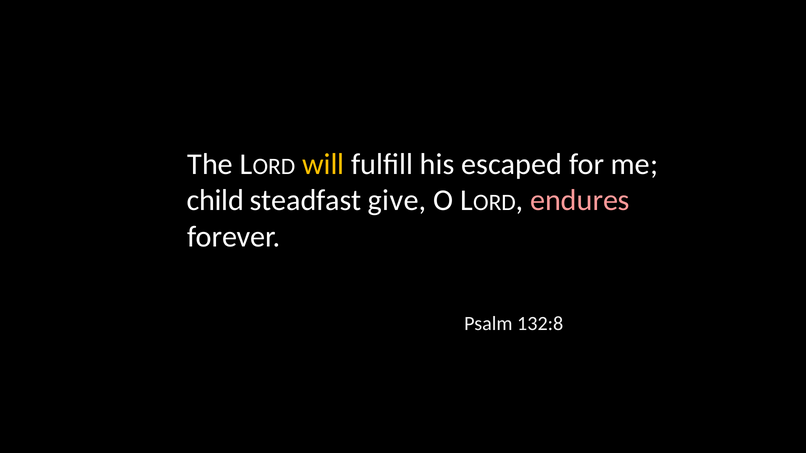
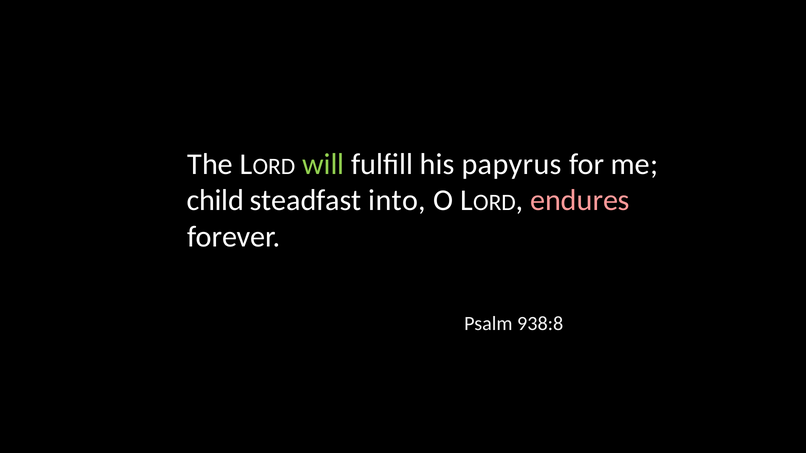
will colour: yellow -> light green
escaped: escaped -> papyrus
give: give -> into
132:8: 132:8 -> 938:8
